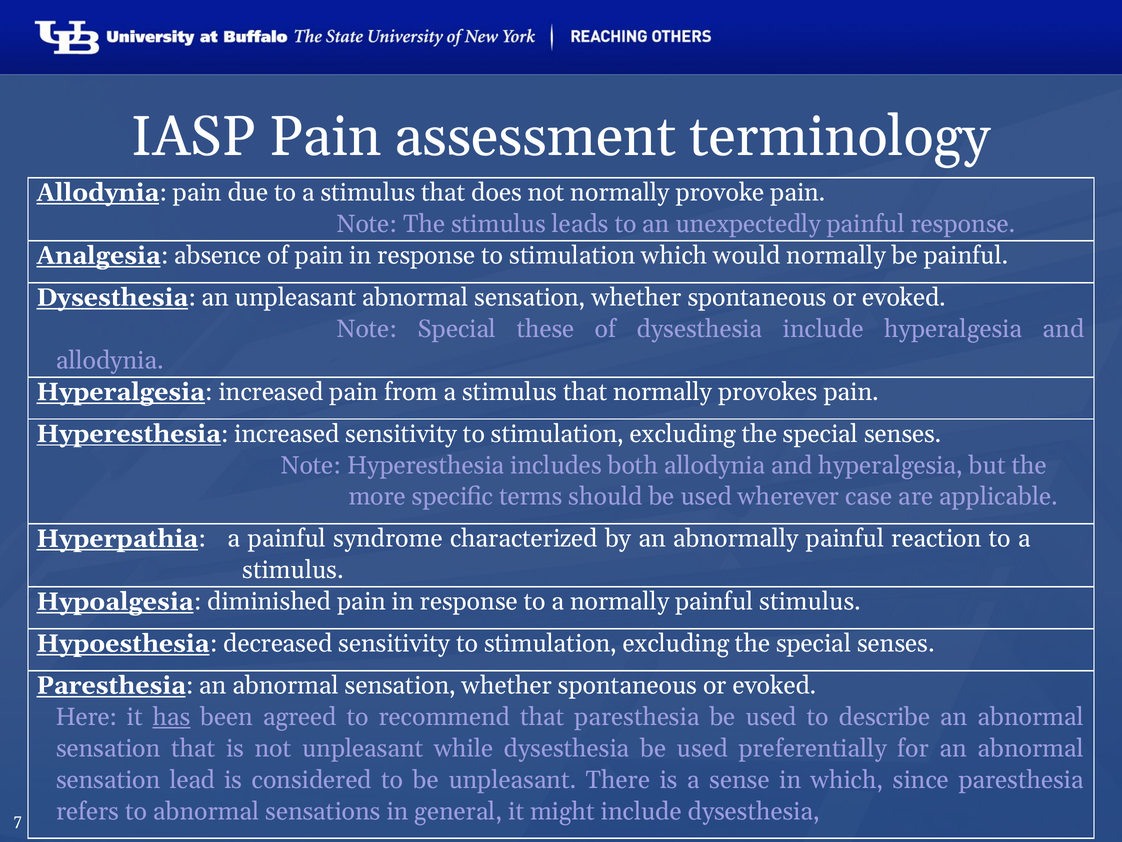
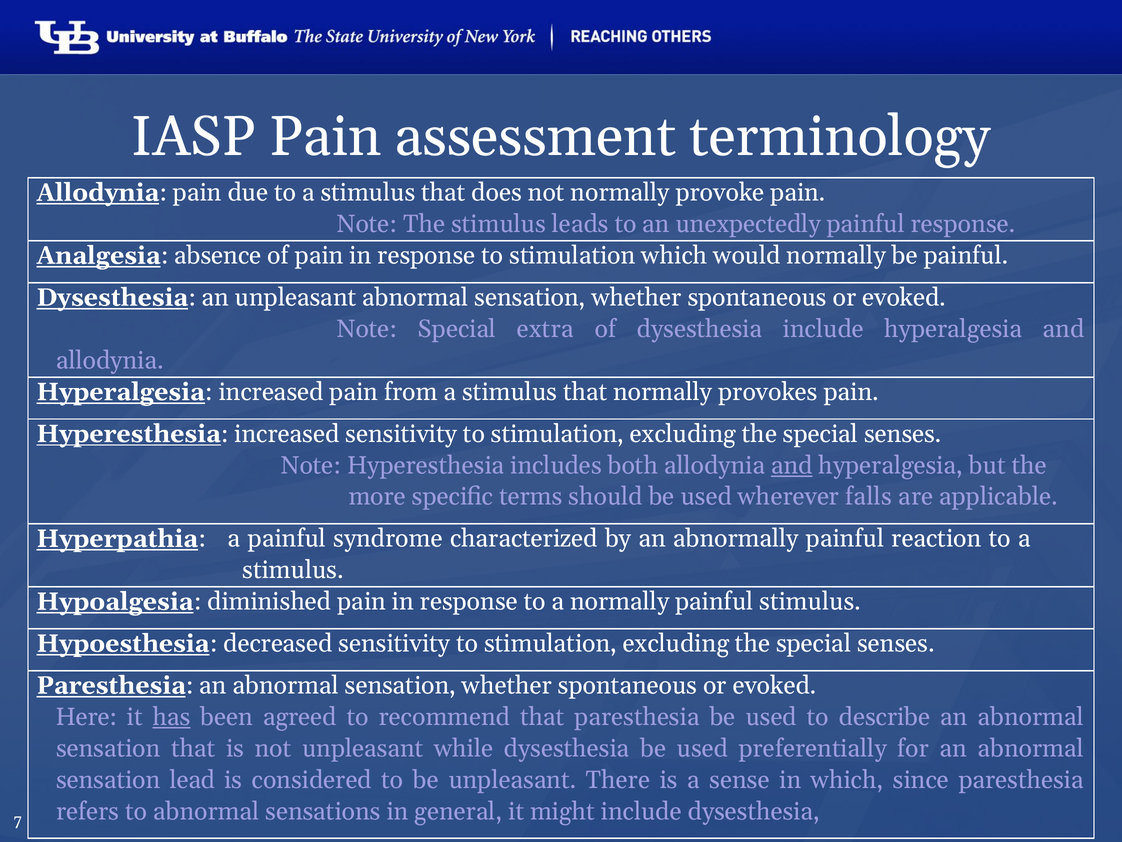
these: these -> extra
and at (792, 465) underline: none -> present
case: case -> falls
